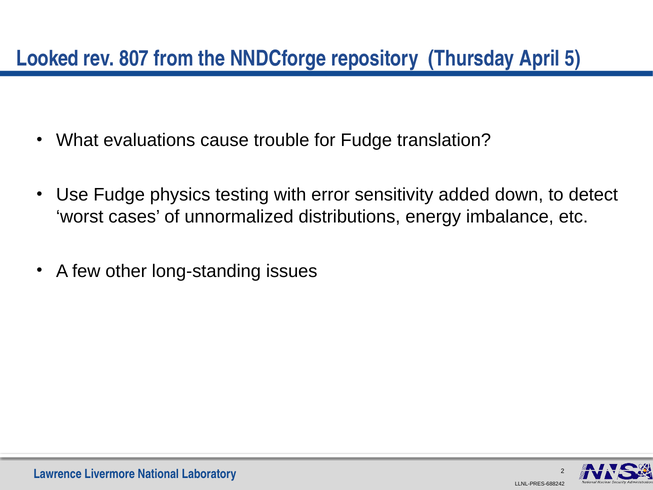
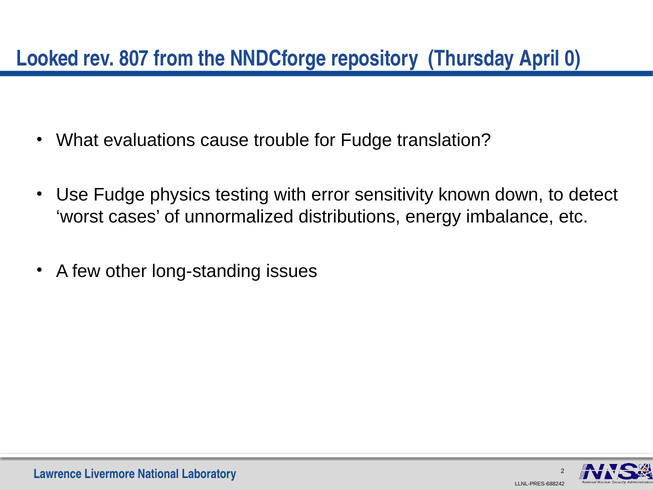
5: 5 -> 0
added: added -> known
